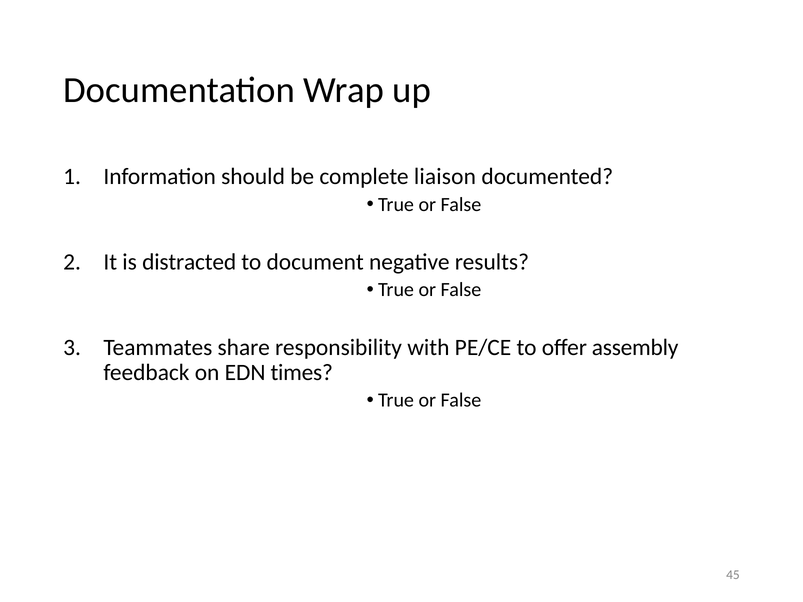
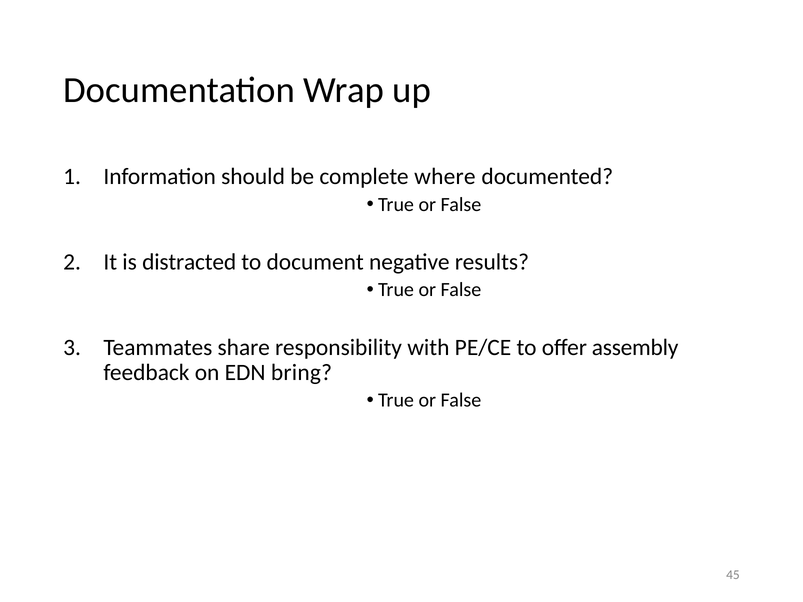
liaison: liaison -> where
times: times -> bring
